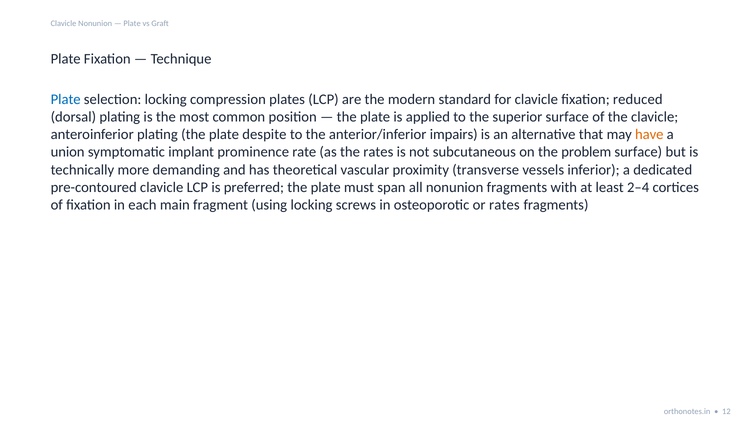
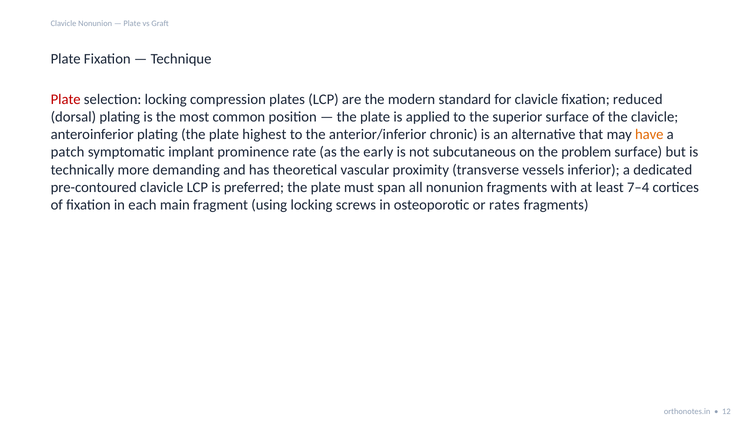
Plate at (66, 99) colour: blue -> red
despite: despite -> highest
impairs: impairs -> chronic
union: union -> patch
the rates: rates -> early
2–4: 2–4 -> 7–4
